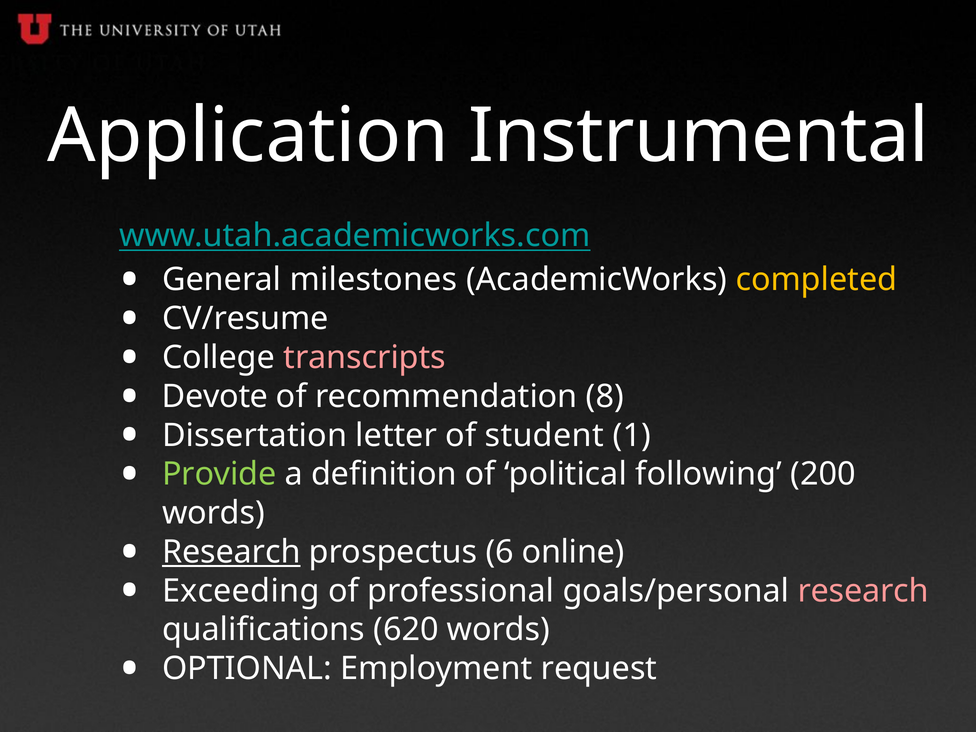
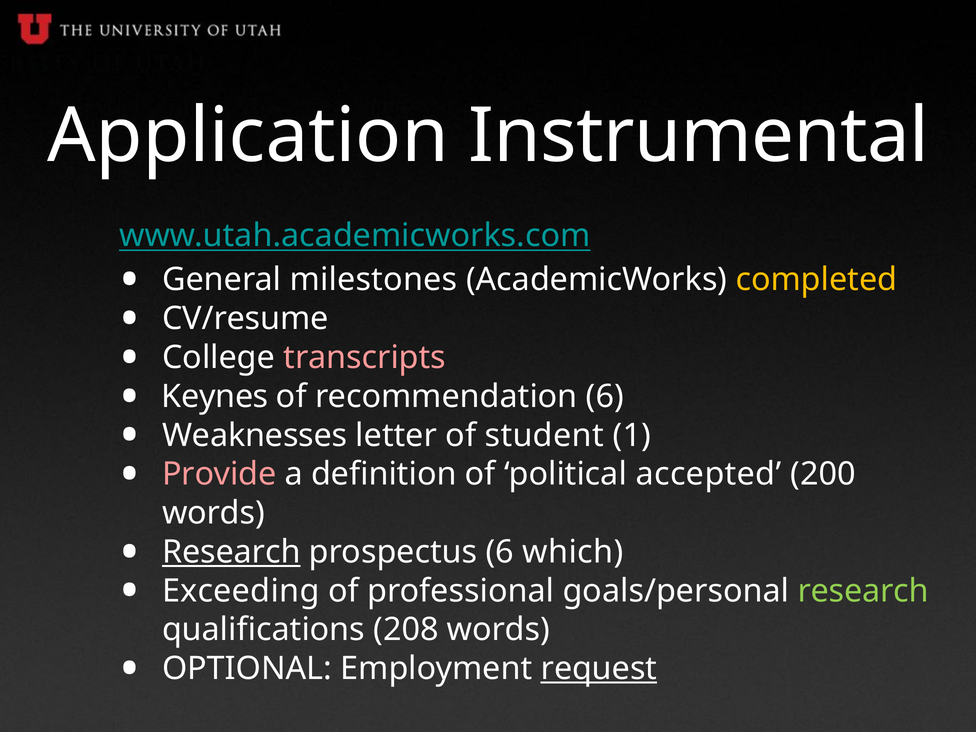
Devote: Devote -> Keynes
recommendation 8: 8 -> 6
Dissertation: Dissertation -> Weaknesses
Provide colour: light green -> pink
following: following -> accepted
online: online -> which
research at (863, 591) colour: pink -> light green
620: 620 -> 208
request underline: none -> present
